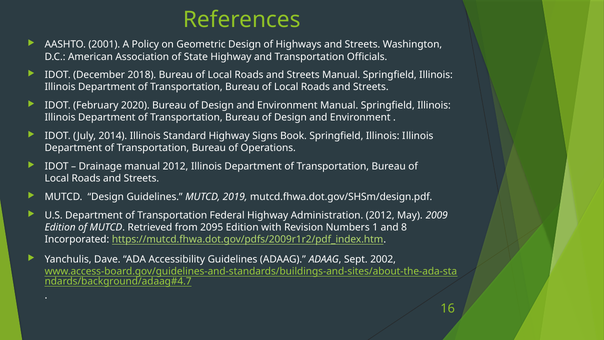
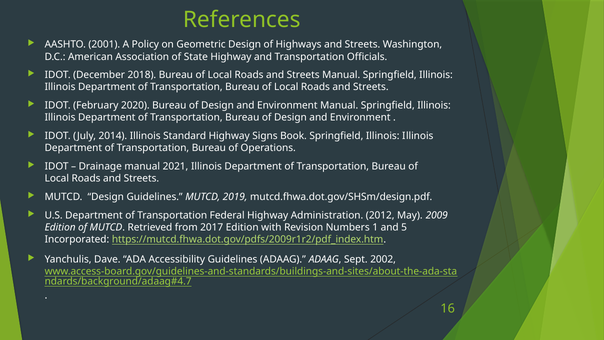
manual 2012: 2012 -> 2021
2095: 2095 -> 2017
8: 8 -> 5
